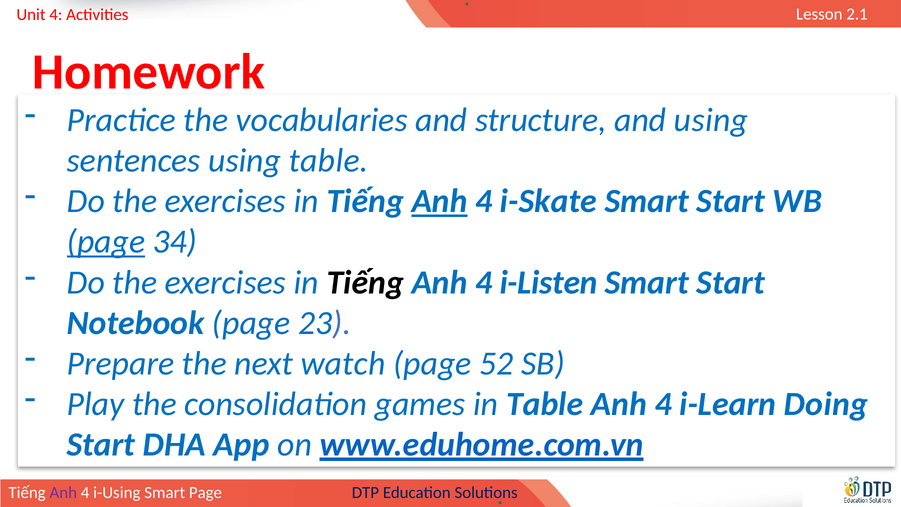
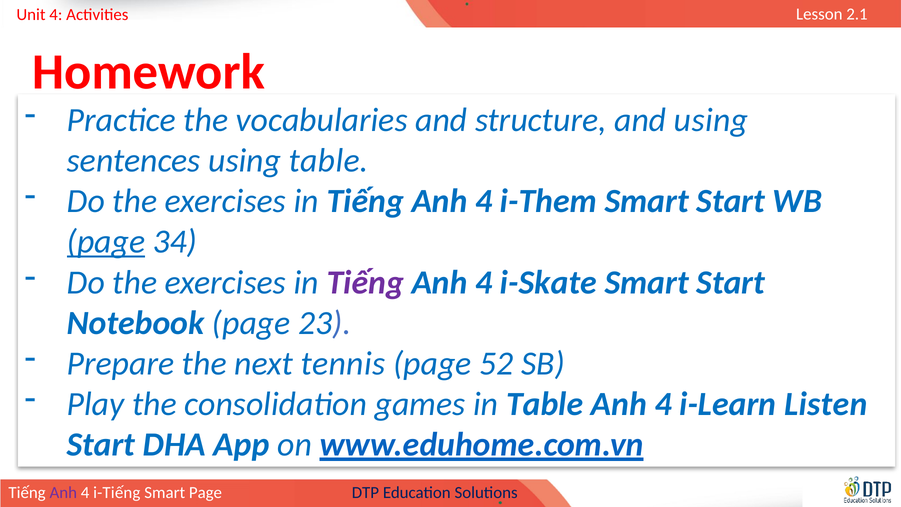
Anh at (440, 201) underline: present -> none
i-Skate: i-Skate -> i-Them
Tiếng at (365, 282) colour: black -> purple
i-Listen: i-Listen -> i-Skate
watch: watch -> tennis
Doing: Doing -> Listen
i-Using: i-Using -> i-Tiếng
